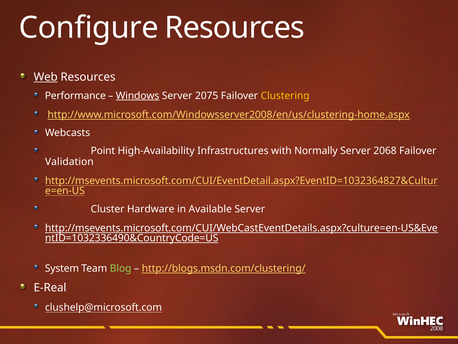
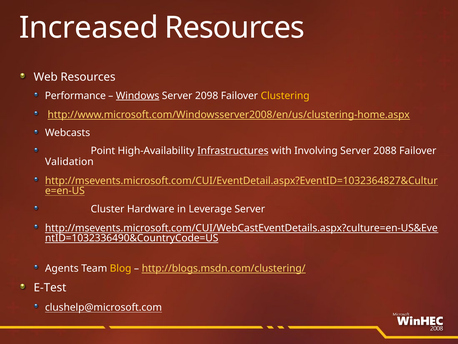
Configure: Configure -> Increased
Web underline: present -> none
2075: 2075 -> 2098
Infrastructures underline: none -> present
Normally: Normally -> Involving
2068: 2068 -> 2088
Available: Available -> Leverage
System: System -> Agents
Blog colour: light green -> yellow
E-Real: E-Real -> E-Test
